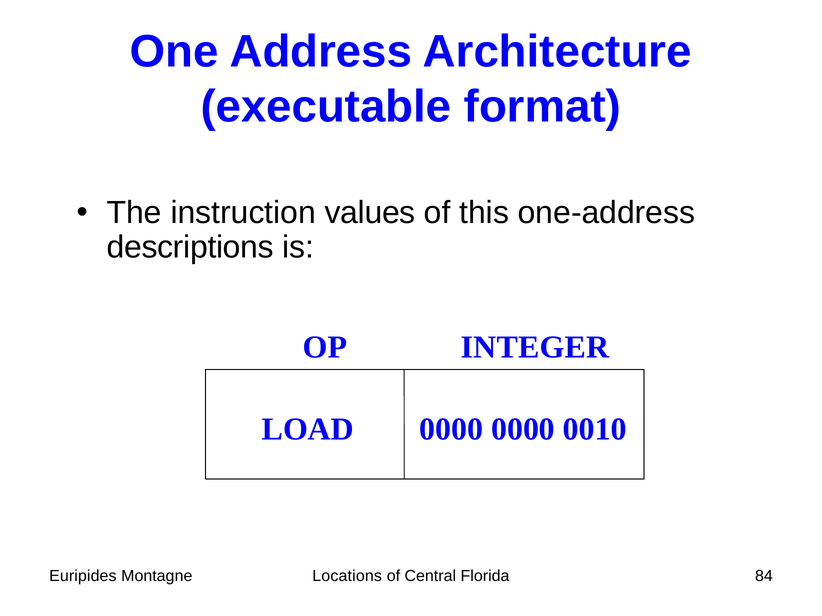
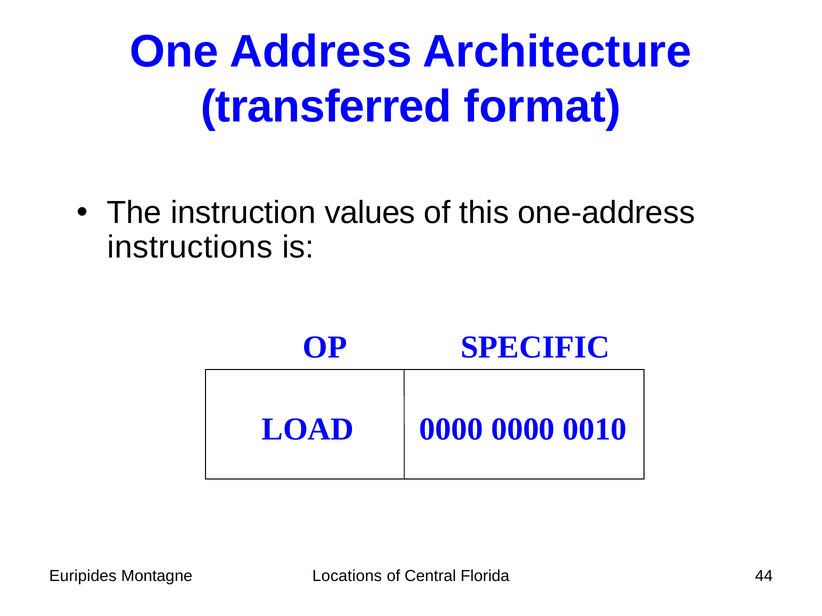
executable: executable -> transferred
descriptions: descriptions -> instructions
INTEGER: INTEGER -> SPECIFIC
84: 84 -> 44
